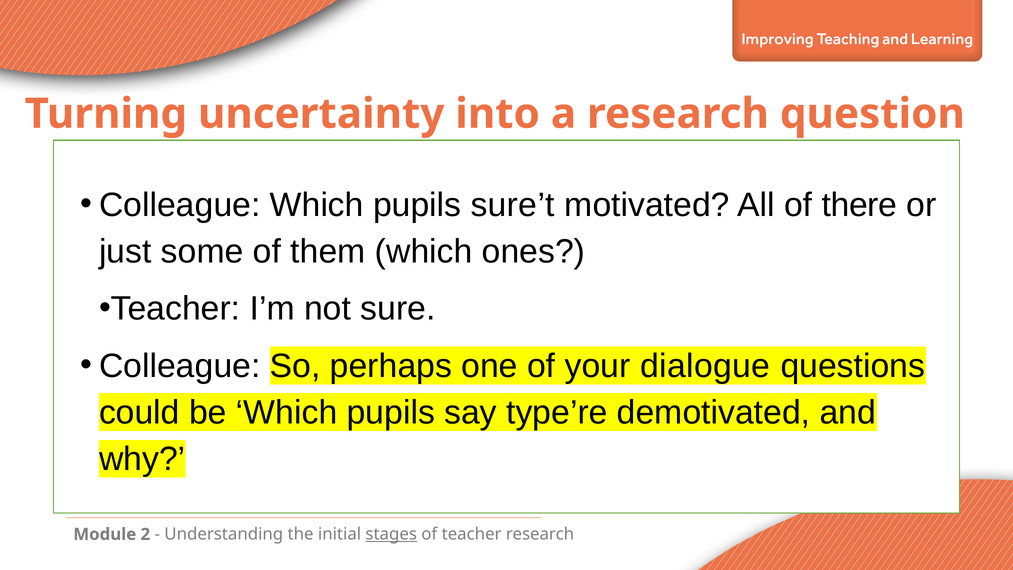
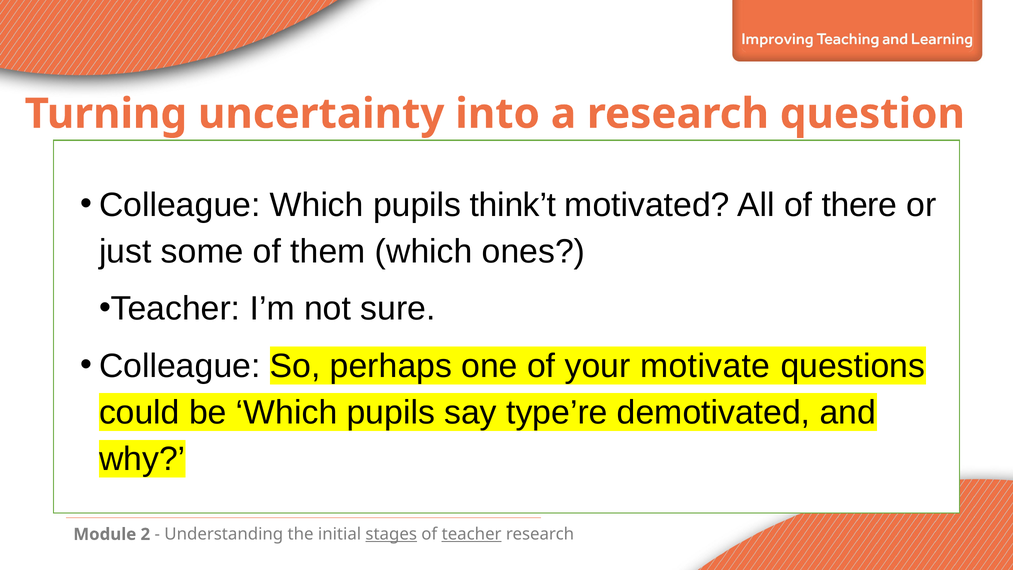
sure’t: sure’t -> think’t
dialogue: dialogue -> motivate
teacher at (472, 534) underline: none -> present
